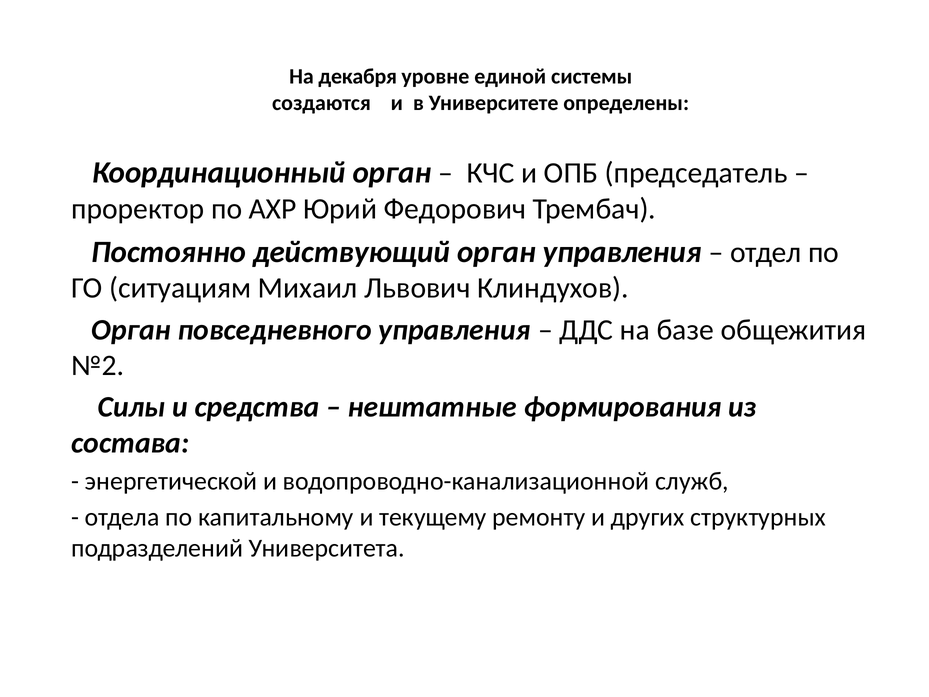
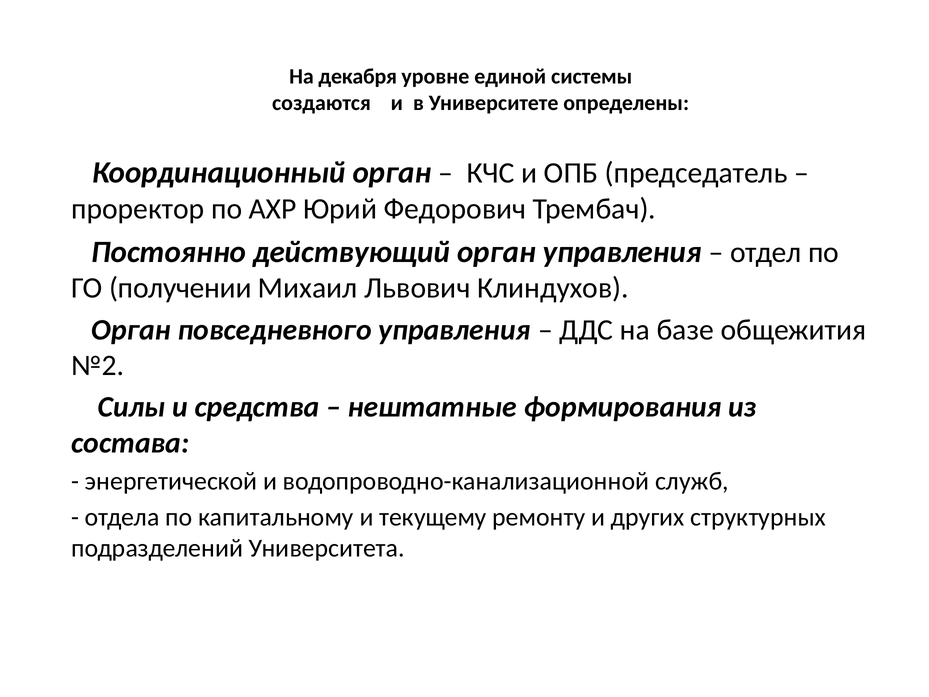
ситуациям: ситуациям -> получении
